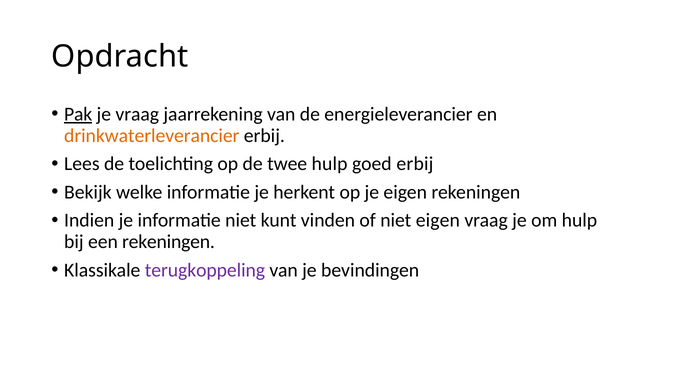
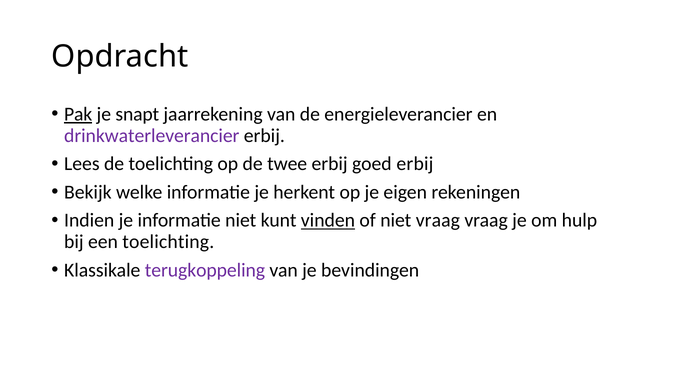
je vraag: vraag -> snapt
drinkwaterleverancier colour: orange -> purple
twee hulp: hulp -> erbij
vinden underline: none -> present
niet eigen: eigen -> vraag
een rekeningen: rekeningen -> toelichting
